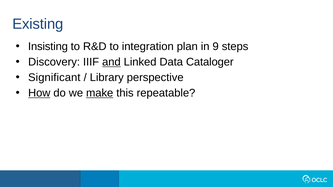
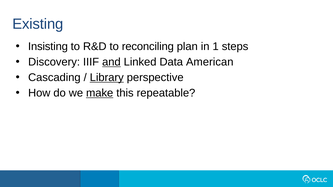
integration: integration -> reconciling
9: 9 -> 1
Cataloger: Cataloger -> American
Significant: Significant -> Cascading
Library underline: none -> present
How underline: present -> none
